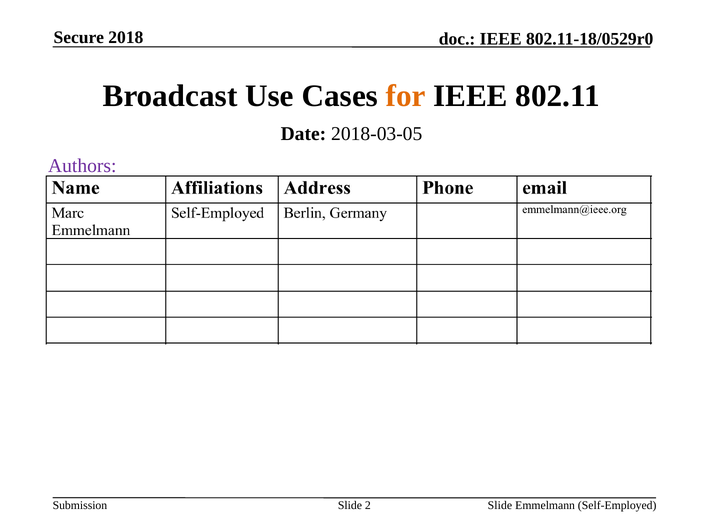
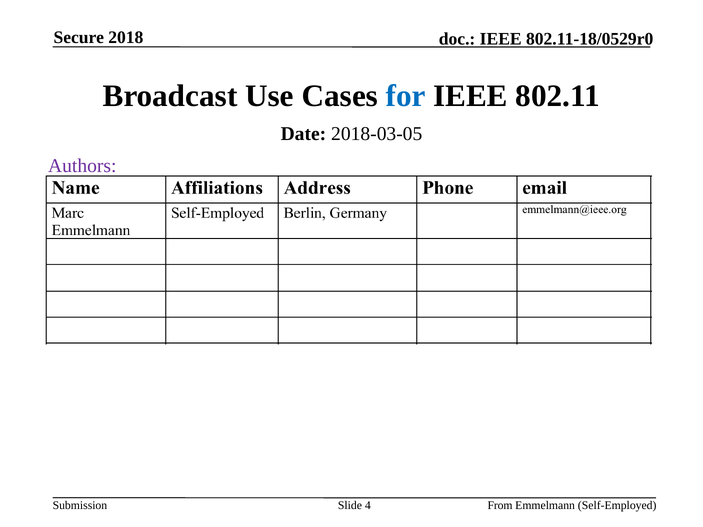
for colour: orange -> blue
2: 2 -> 4
Slide at (500, 506): Slide -> From
